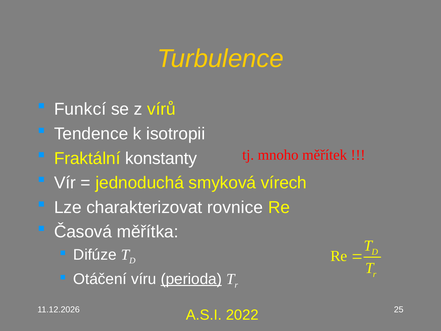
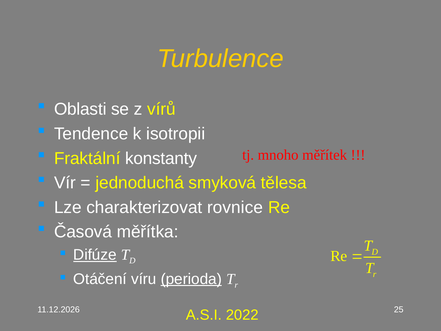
Funkcí: Funkcí -> Oblasti
vírech: vírech -> tělesa
Difúze underline: none -> present
